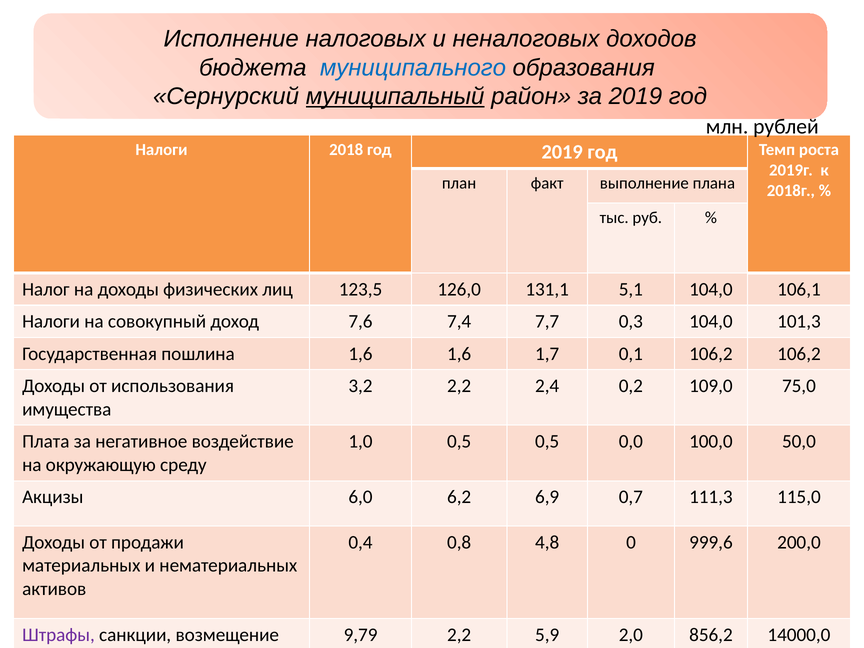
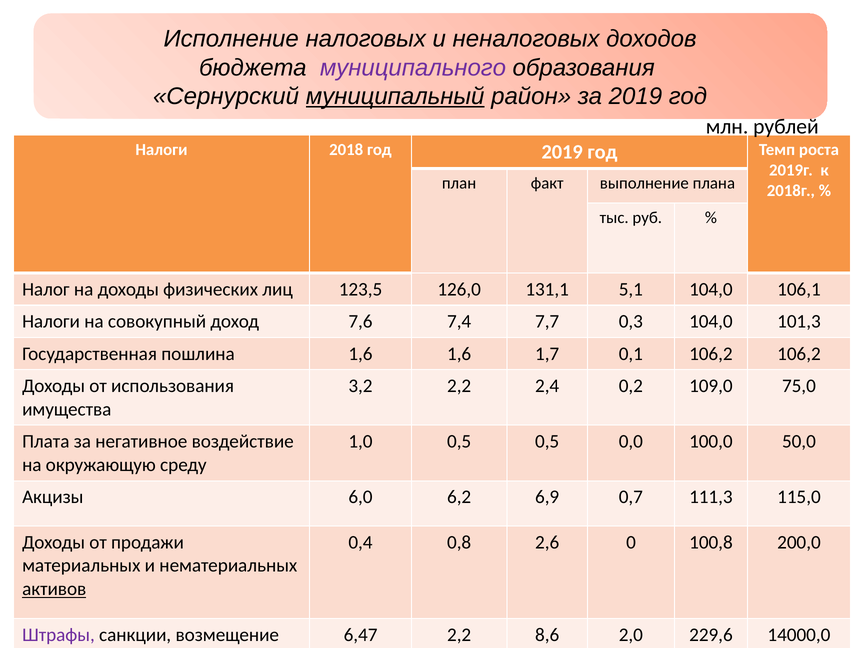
муниципального colour: blue -> purple
4,8: 4,8 -> 2,6
999,6: 999,6 -> 100,8
активов underline: none -> present
9,79: 9,79 -> 6,47
5,9: 5,9 -> 8,6
856,2: 856,2 -> 229,6
